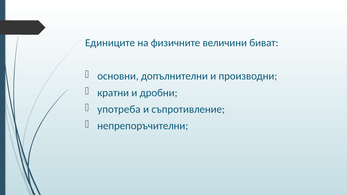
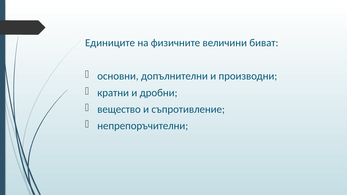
употреба: употреба -> вещество
